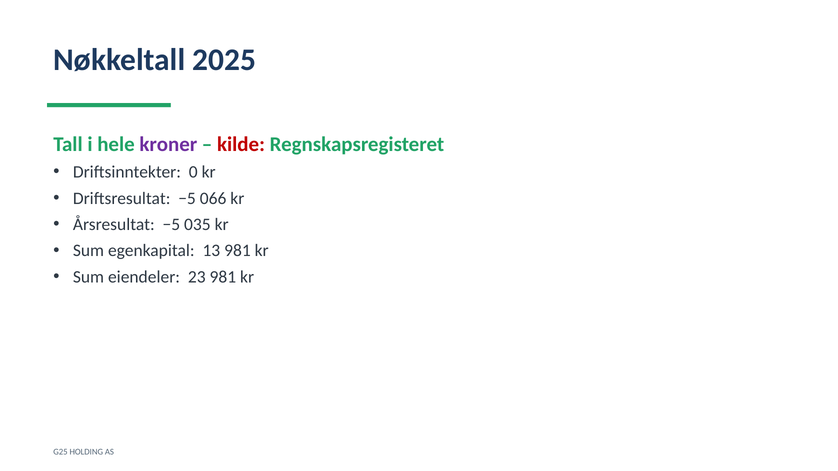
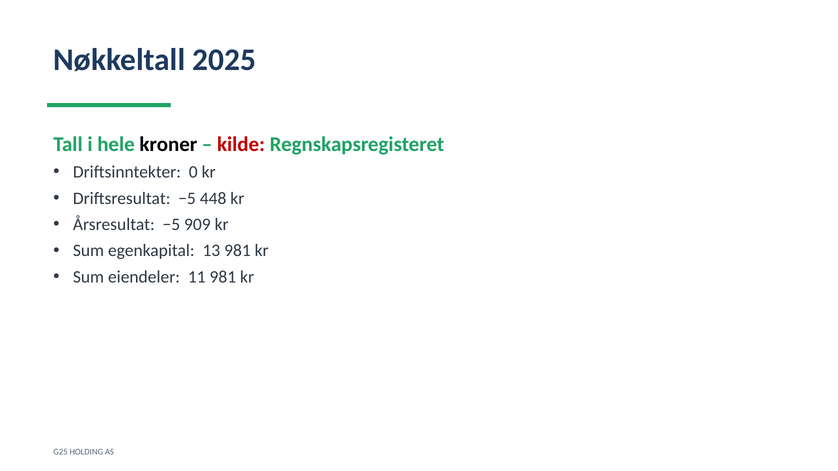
kroner colour: purple -> black
066: 066 -> 448
035: 035 -> 909
23: 23 -> 11
